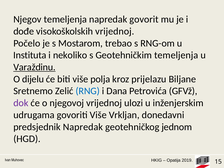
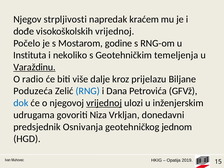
Njegov temeljenja: temeljenja -> strpljivosti
govorit: govorit -> kraćem
trebao: trebao -> godine
dijelu: dijelu -> radio
polja: polja -> dalje
Sretnemo: Sretnemo -> Poduzeća
dok colour: purple -> blue
vrijednoj at (104, 103) underline: none -> present
govoriti Više: Više -> Niza
predsjednik Napredak: Napredak -> Osnivanja
